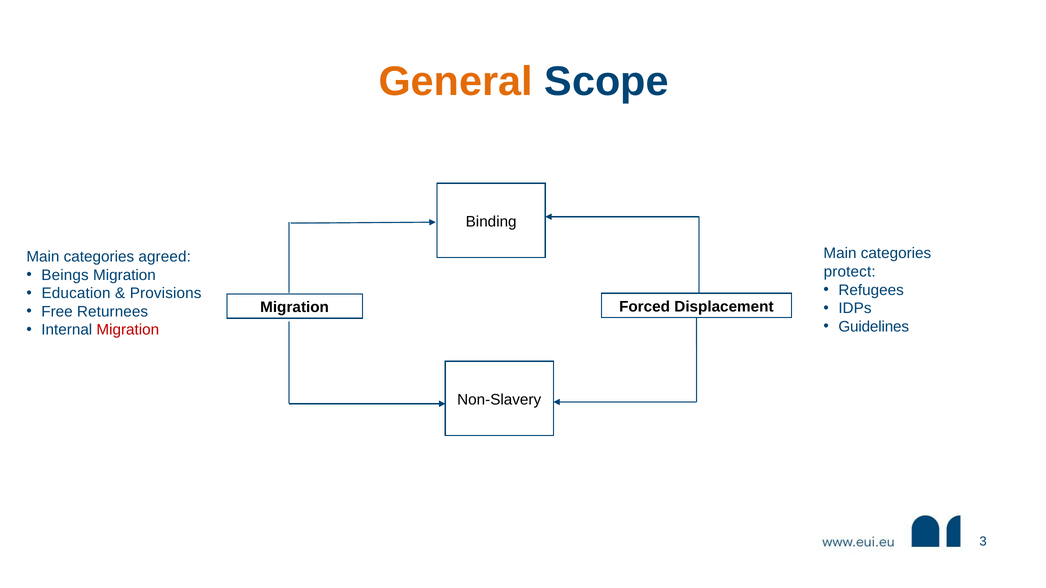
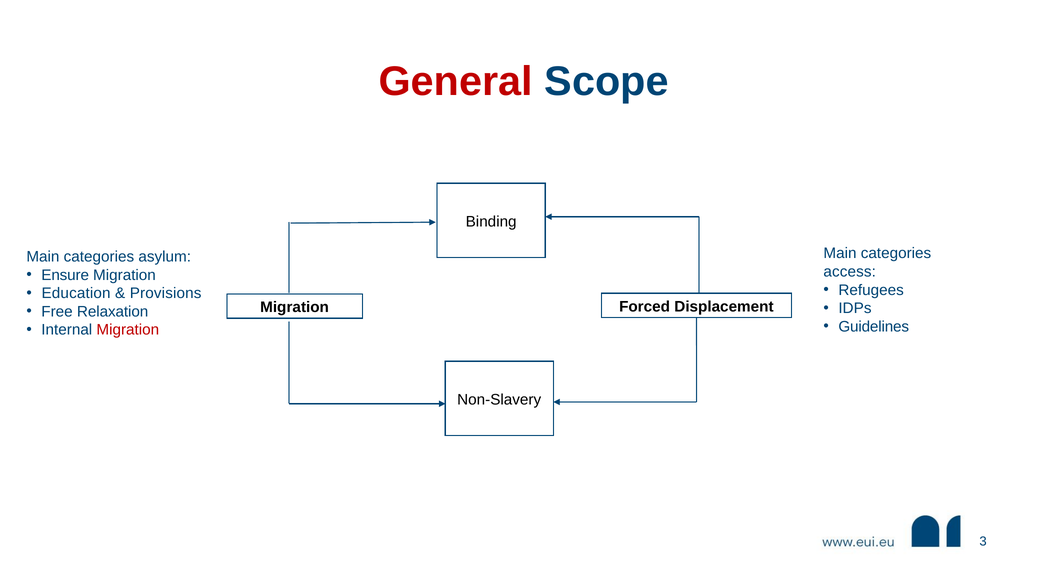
General colour: orange -> red
agreed: agreed -> asylum
protect: protect -> access
Beings: Beings -> Ensure
Returnees: Returnees -> Relaxation
